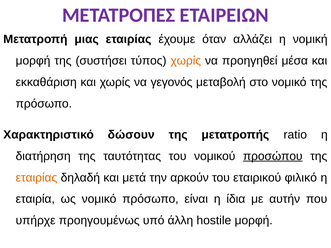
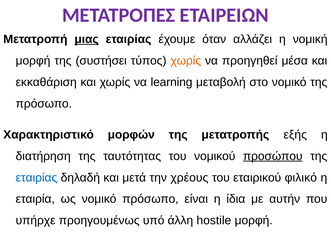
μιας underline: none -> present
γεγονός: γεγονός -> learning
δώσουν: δώσουν -> μορφών
ratio: ratio -> εξής
εταιρίας at (36, 178) colour: orange -> blue
αρκούν: αρκούν -> χρέους
